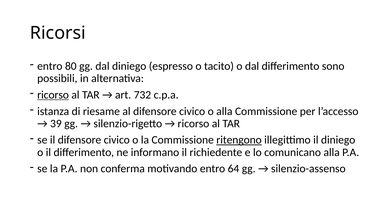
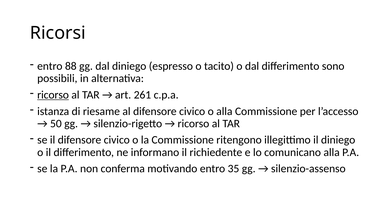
80: 80 -> 88
732: 732 -> 261
39: 39 -> 50
ritengono underline: present -> none
64: 64 -> 35
